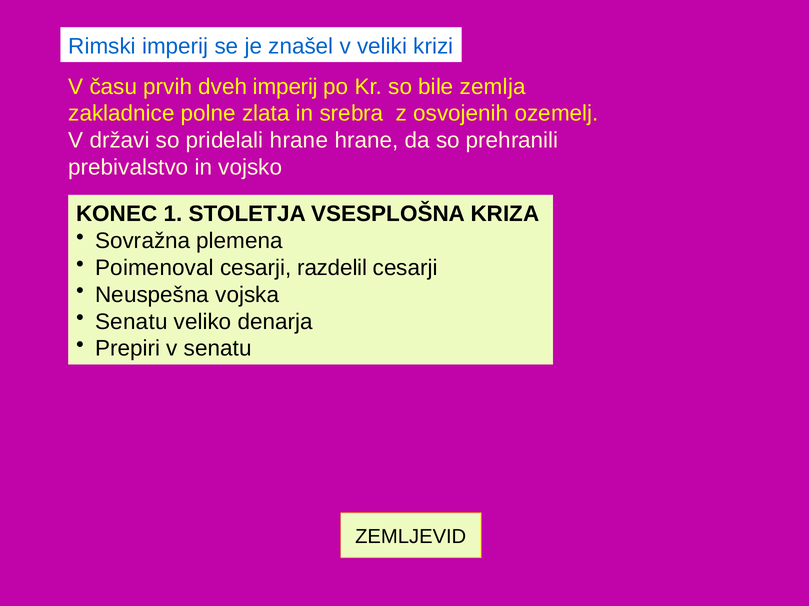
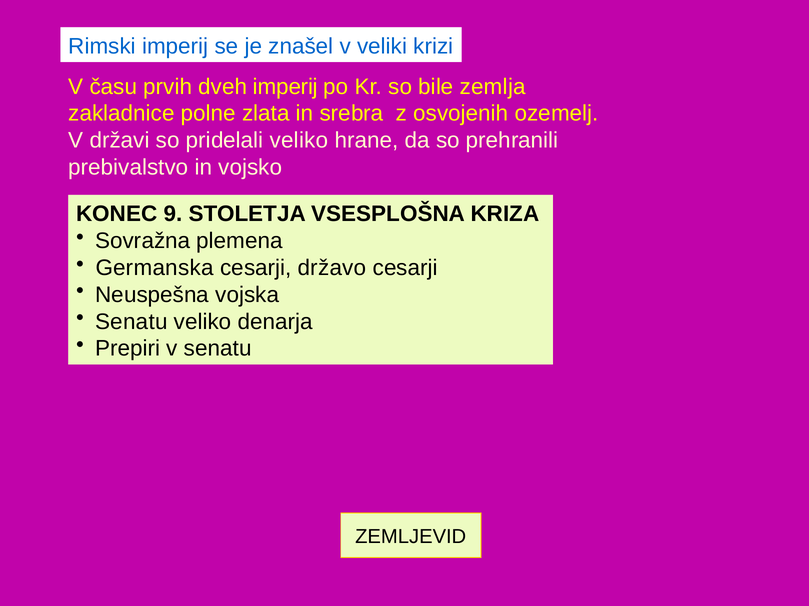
pridelali hrane: hrane -> veliko
1: 1 -> 9
Poimenoval: Poimenoval -> Germanska
razdelil: razdelil -> državo
